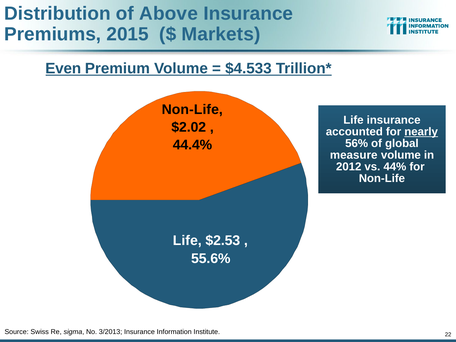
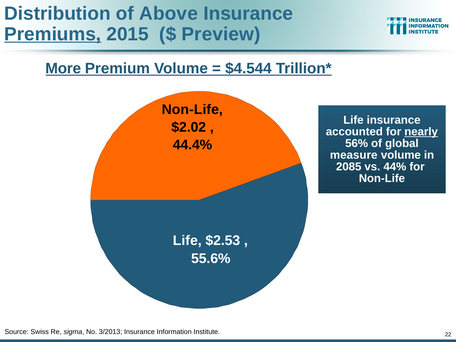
Premiums underline: none -> present
Markets: Markets -> Preview
Even: Even -> More
$4.533: $4.533 -> $4.544
2012: 2012 -> 2085
